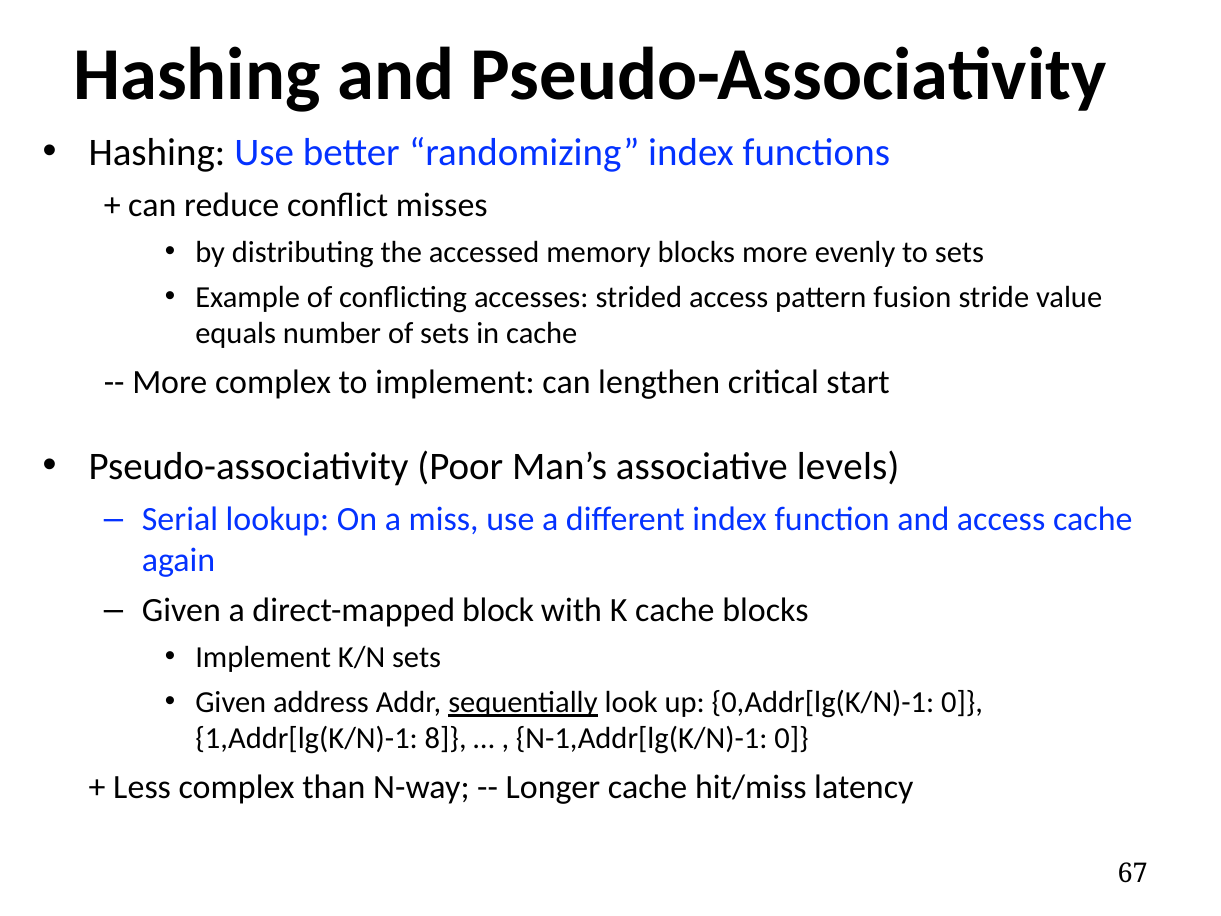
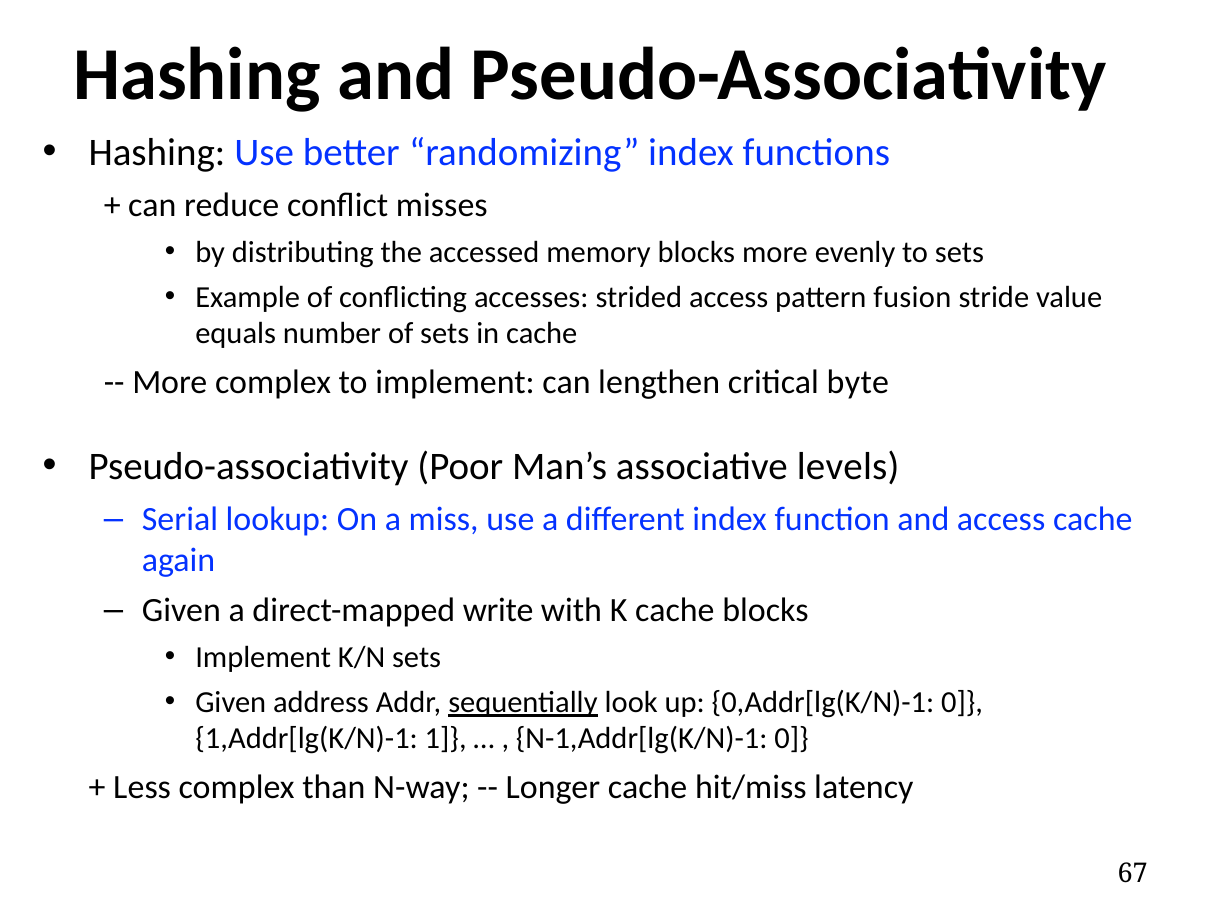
start: start -> byte
block: block -> write
8: 8 -> 1
